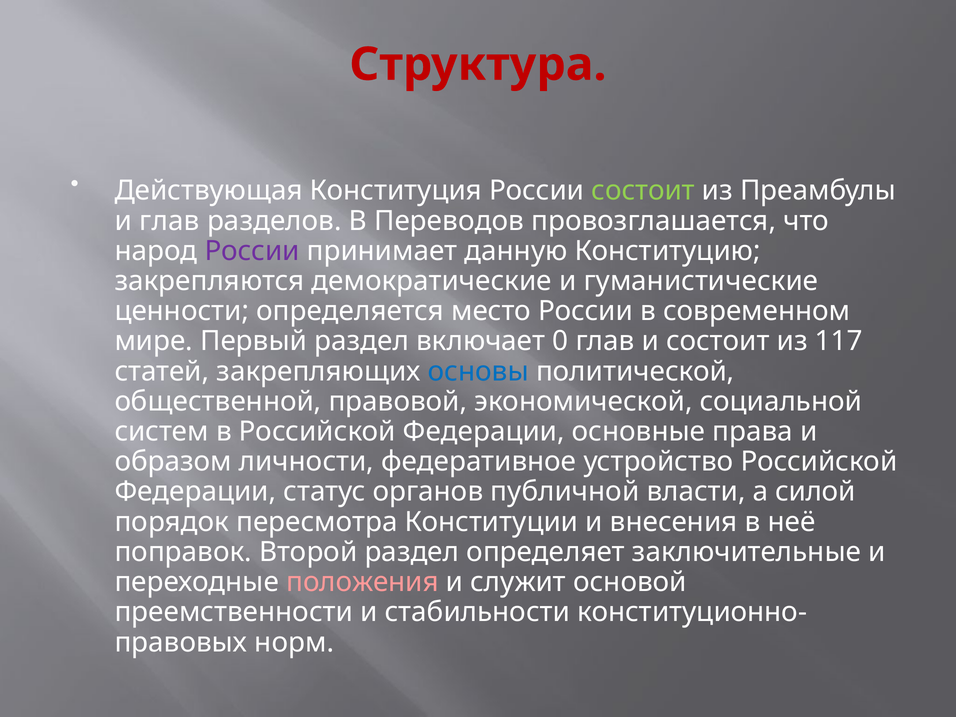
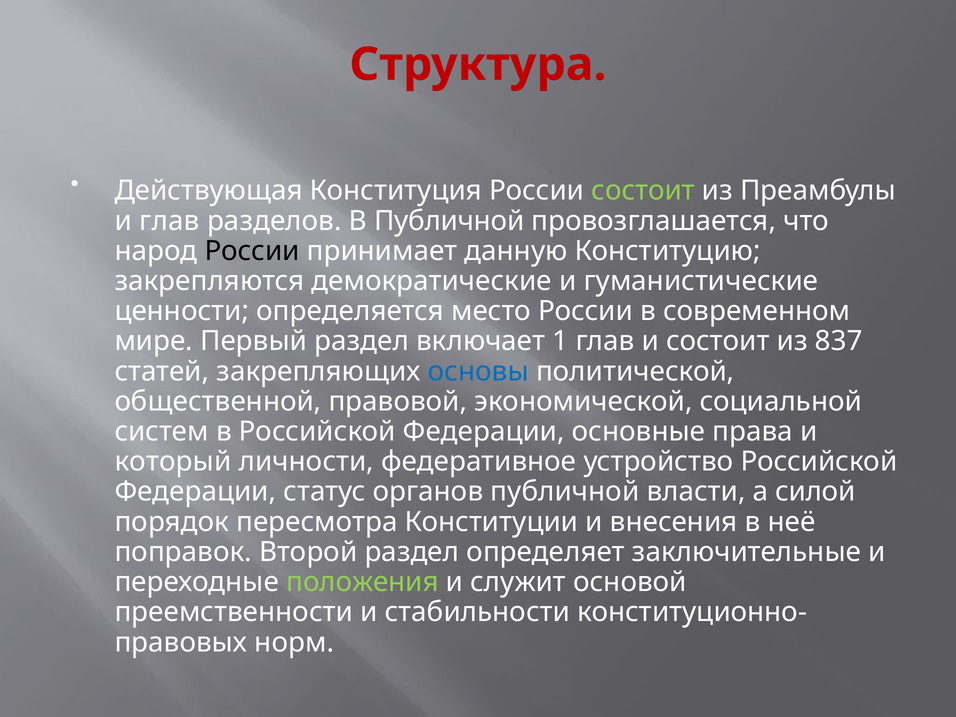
В Переводов: Переводов -> Публичной
России at (252, 251) colour: purple -> black
0: 0 -> 1
117: 117 -> 837
образом: образом -> который
положения colour: pink -> light green
